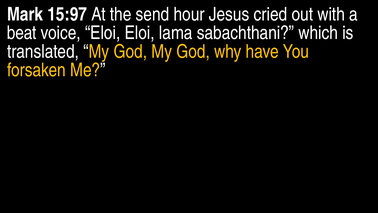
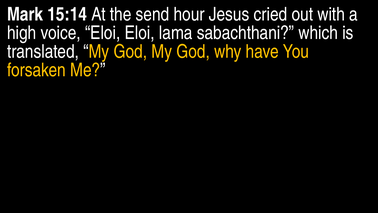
15:97: 15:97 -> 15:14
beat: beat -> high
